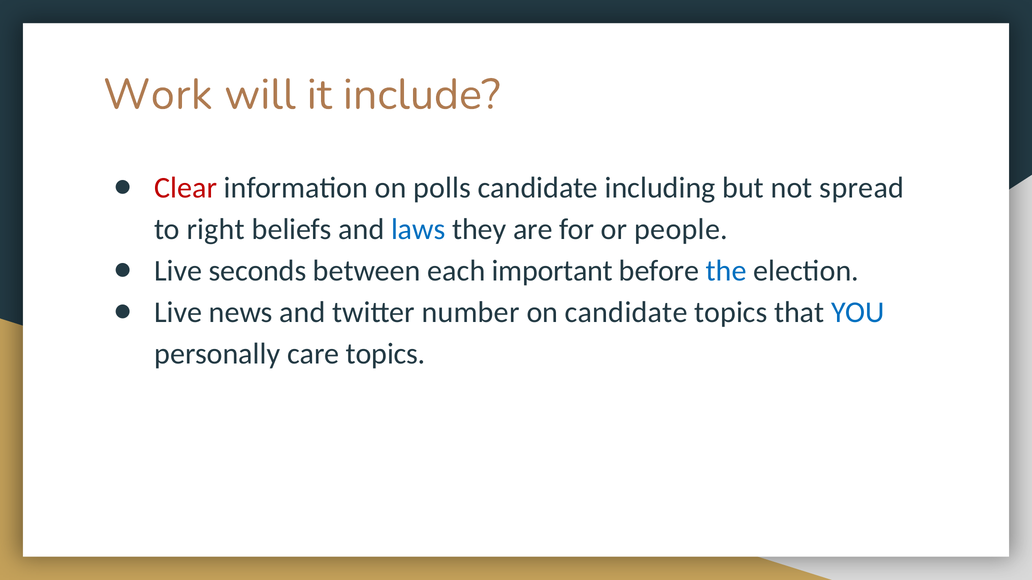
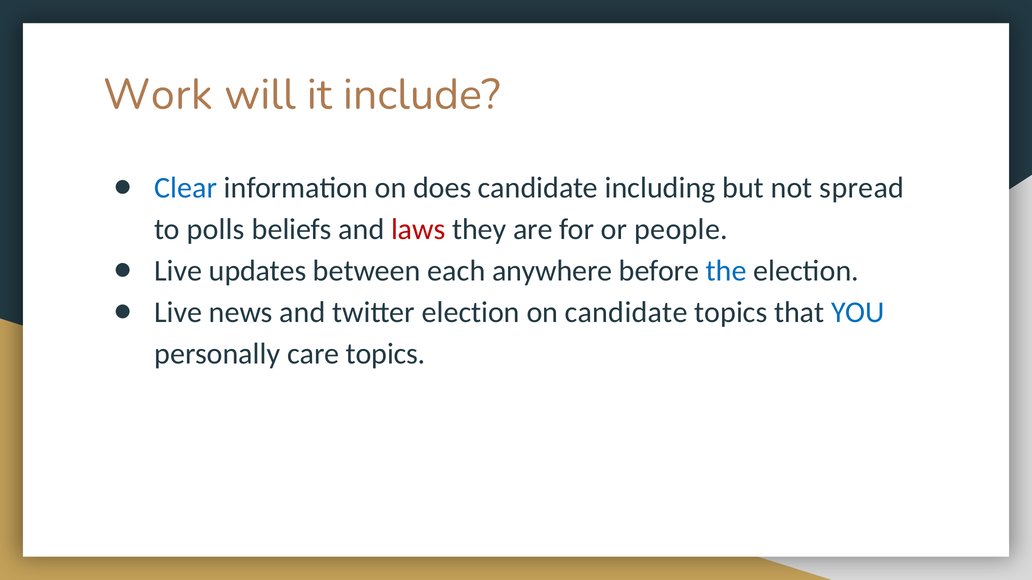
Clear colour: red -> blue
polls: polls -> does
right: right -> polls
laws colour: blue -> red
seconds: seconds -> updates
important: important -> anywhere
twitter number: number -> election
